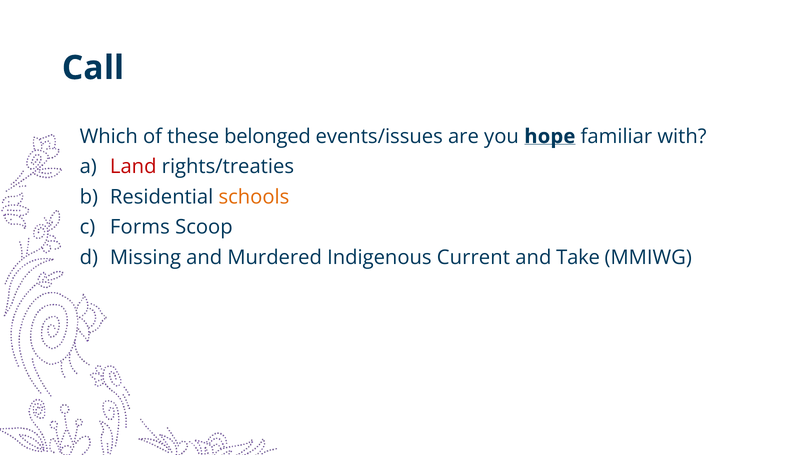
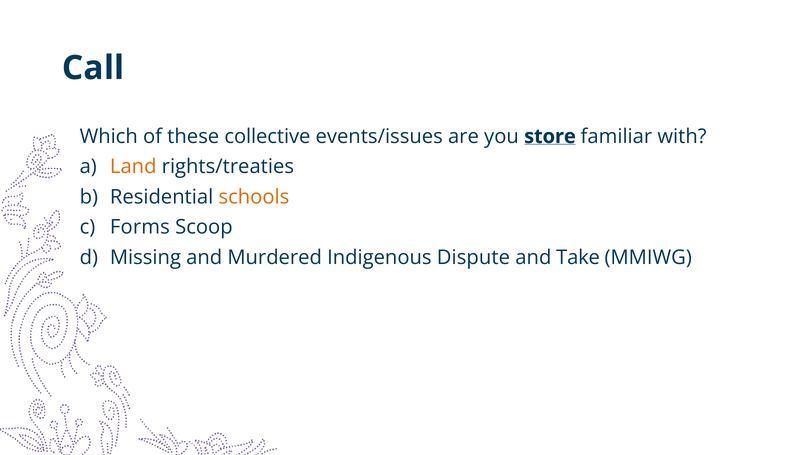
belonged: belonged -> collective
hope: hope -> store
Land colour: red -> orange
Current: Current -> Dispute
